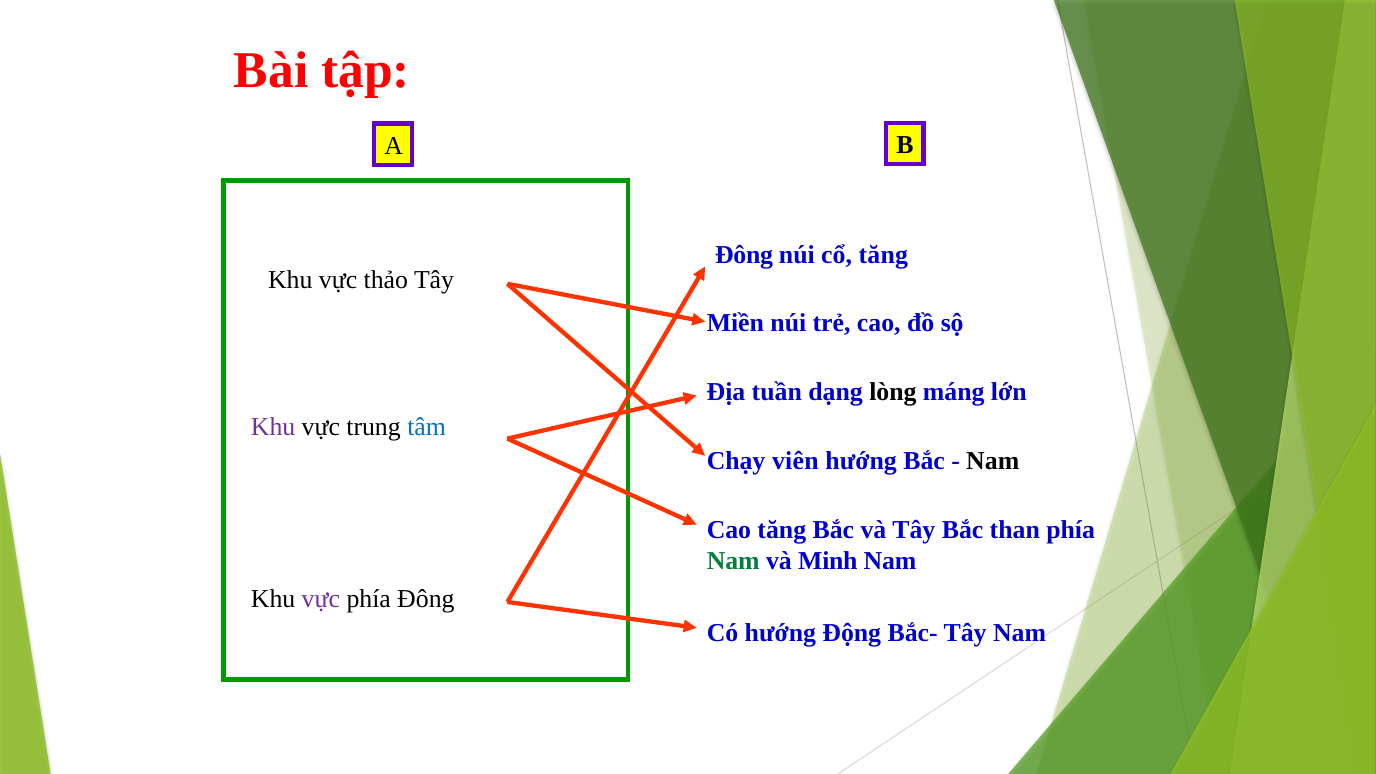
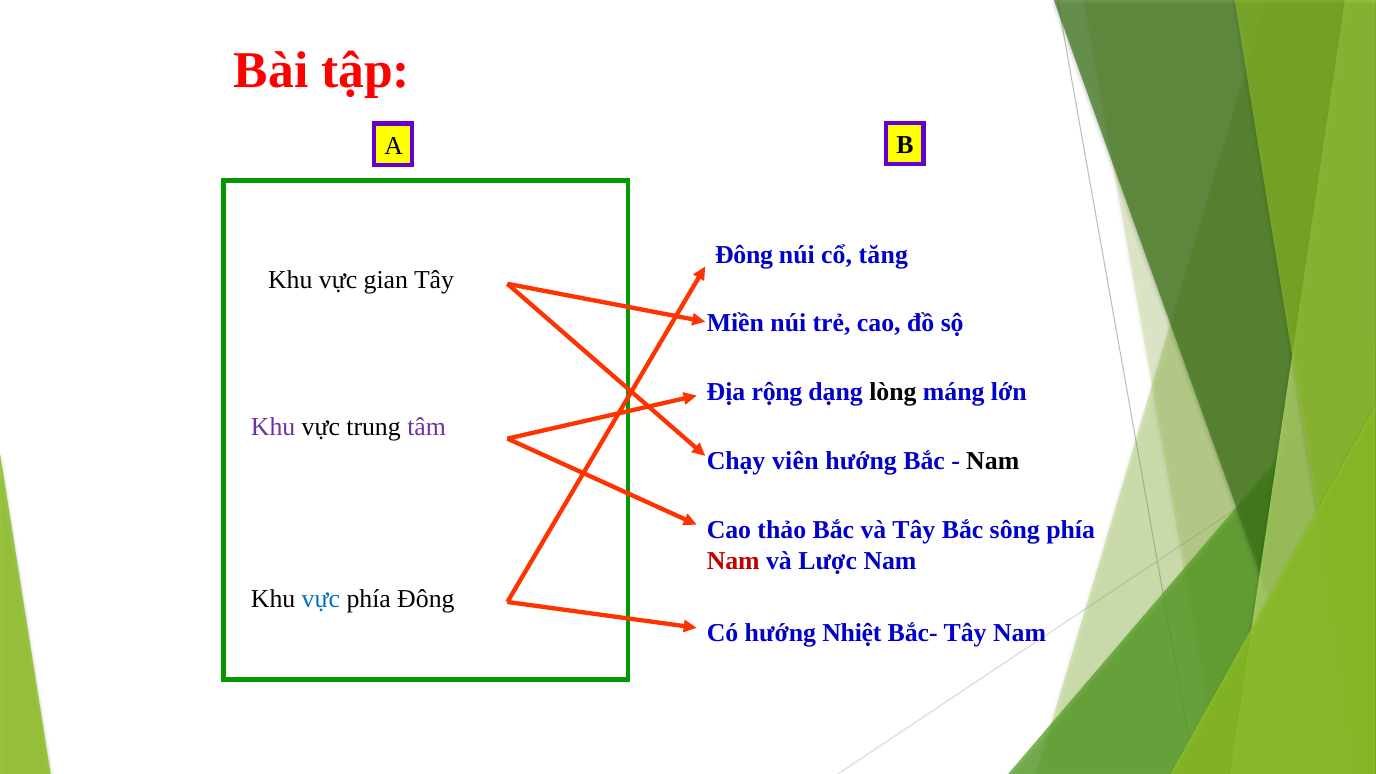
thảo: thảo -> gian
tuần: tuần -> rộng
tâm colour: blue -> purple
Cao tăng: tăng -> thảo
than: than -> sông
Nam at (733, 561) colour: green -> red
Minh: Minh -> Lược
vực at (321, 599) colour: purple -> blue
Động: Động -> Nhiệt
